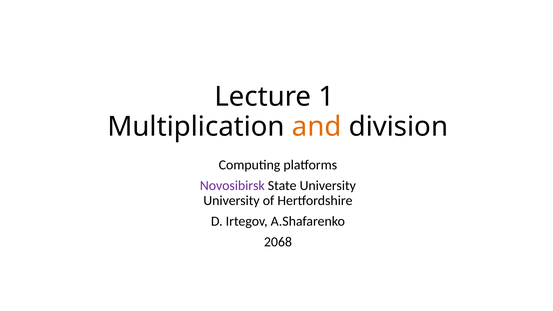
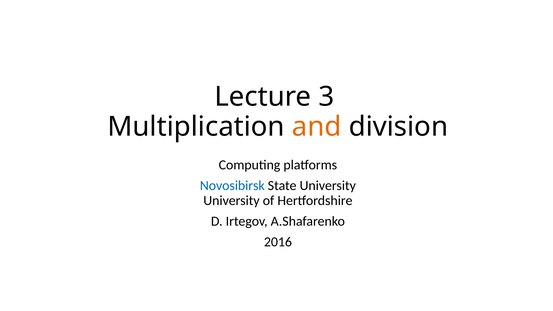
1: 1 -> 3
Novosibirsk colour: purple -> blue
2068: 2068 -> 2016
